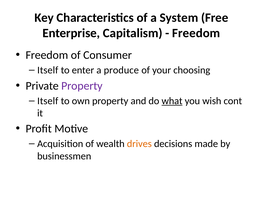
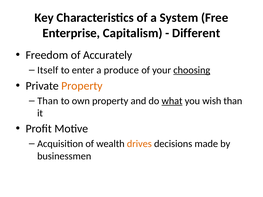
Freedom at (196, 33): Freedom -> Different
Consumer: Consumer -> Accurately
choosing underline: none -> present
Property at (82, 86) colour: purple -> orange
Itself at (48, 101): Itself -> Than
wish cont: cont -> than
